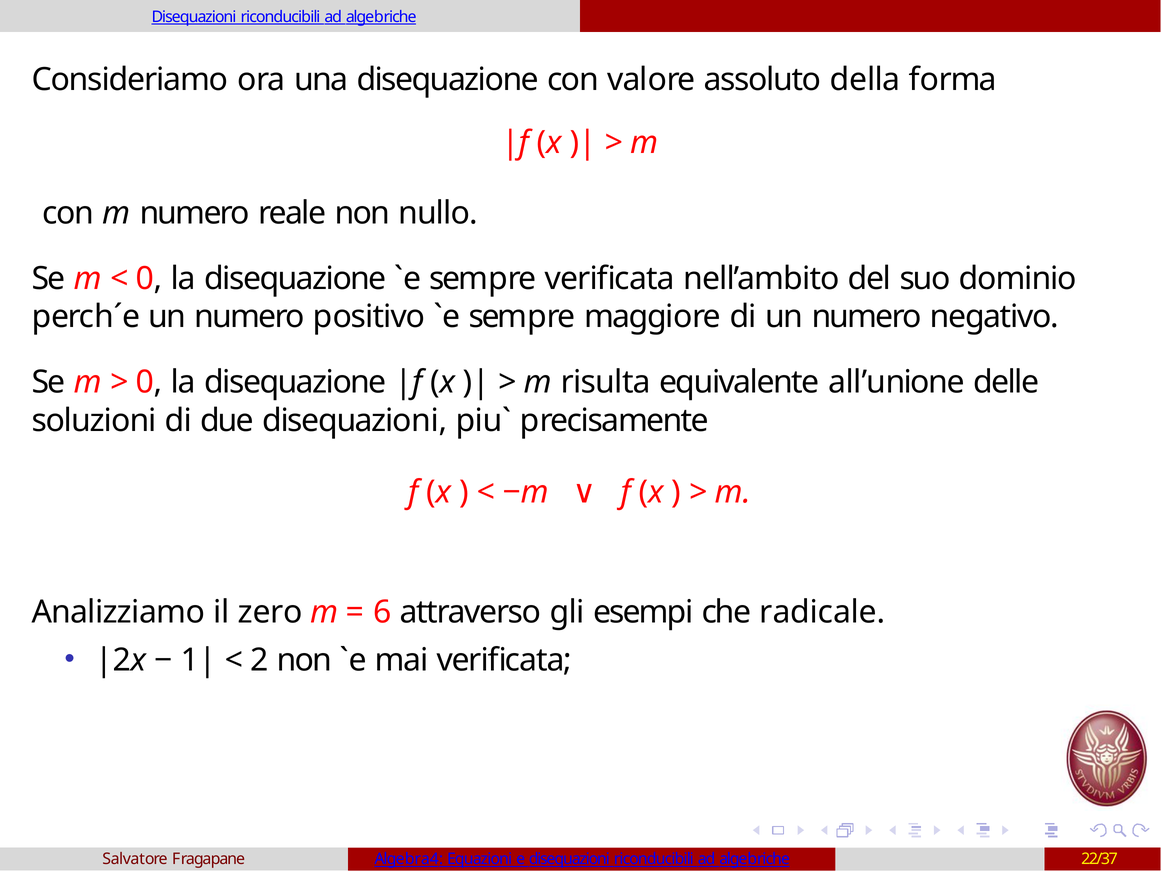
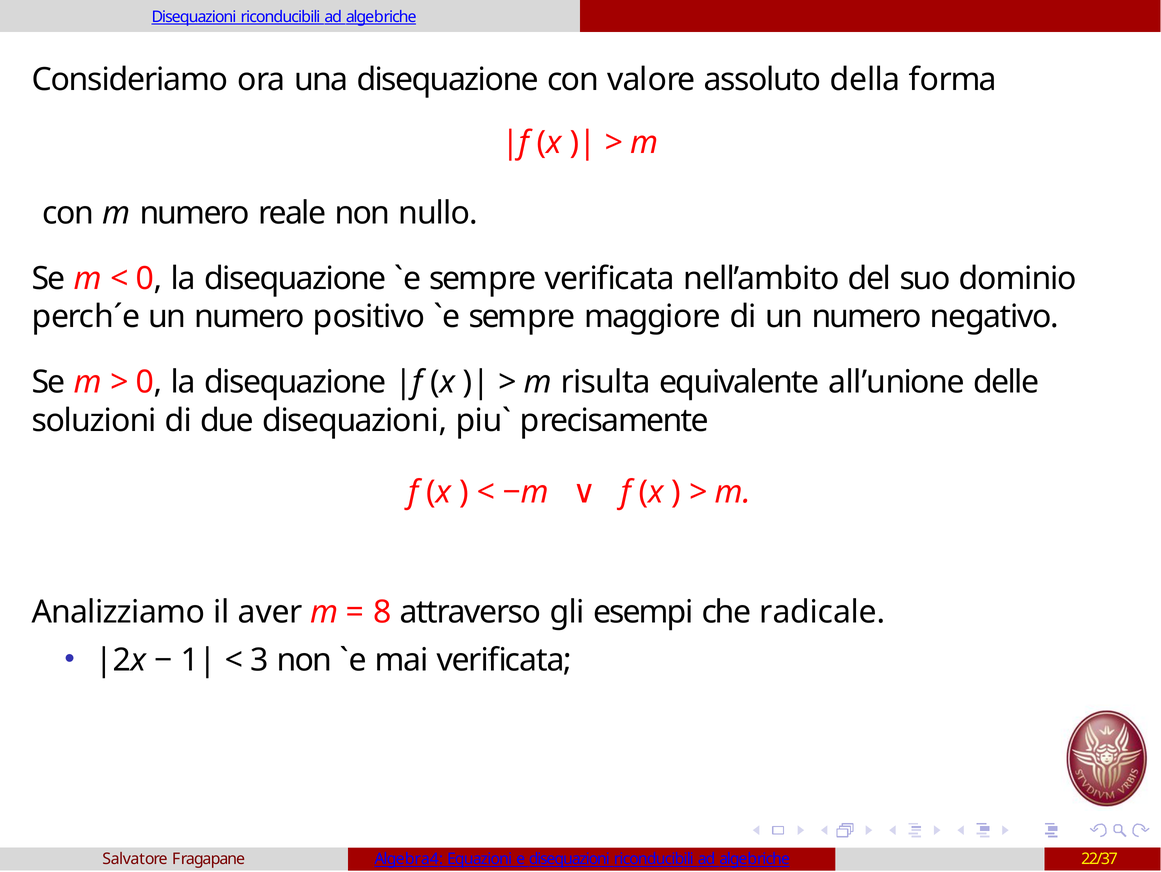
zero: zero -> aver
6: 6 -> 8
2: 2 -> 3
